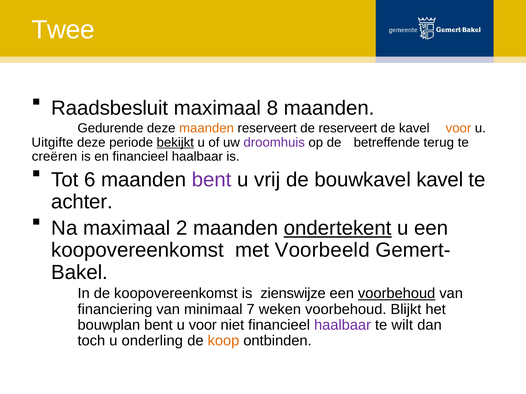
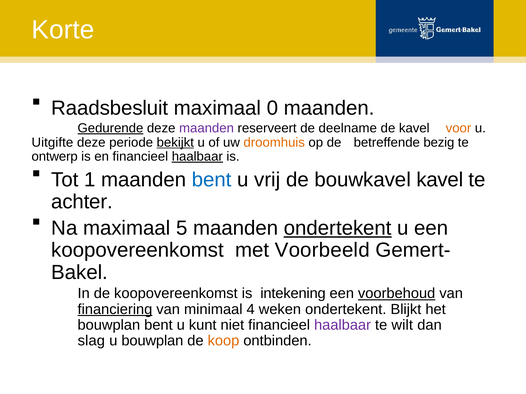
Twee: Twee -> Korte
8: 8 -> 0
Gedurende underline: none -> present
maanden at (207, 128) colour: orange -> purple
de reserveert: reserveert -> deelname
droomhuis colour: purple -> orange
terug: terug -> bezig
creëren: creëren -> ontwerp
haalbaar at (197, 157) underline: none -> present
6: 6 -> 1
bent at (212, 180) colour: purple -> blue
2: 2 -> 5
zienswijze: zienswijze -> intekening
financiering underline: none -> present
7: 7 -> 4
weken voorbehoud: voorbehoud -> ondertekent
u voor: voor -> kunt
toch: toch -> slag
u onderling: onderling -> bouwplan
